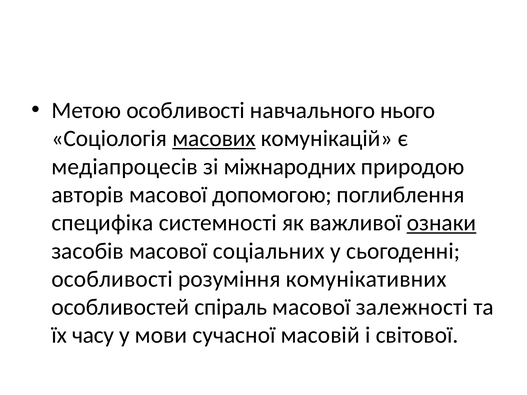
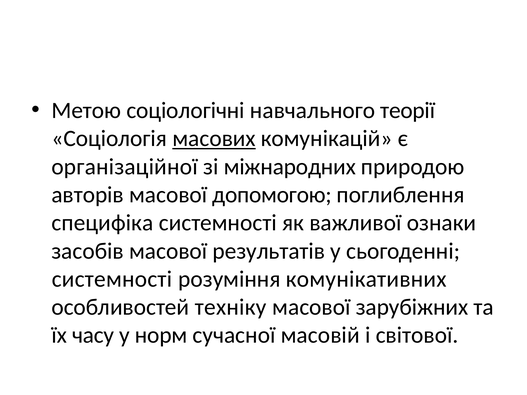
Метою особливості: особливості -> соціологічні
нього: нього -> теорії
медіапроцесів: медіапроцесів -> організаційної
ознаки underline: present -> none
соціальних: соціальних -> результатів
особливості at (112, 279): особливості -> системності
спіраль: спіраль -> техніку
залежності: залежності -> зарубіжних
мови: мови -> норм
